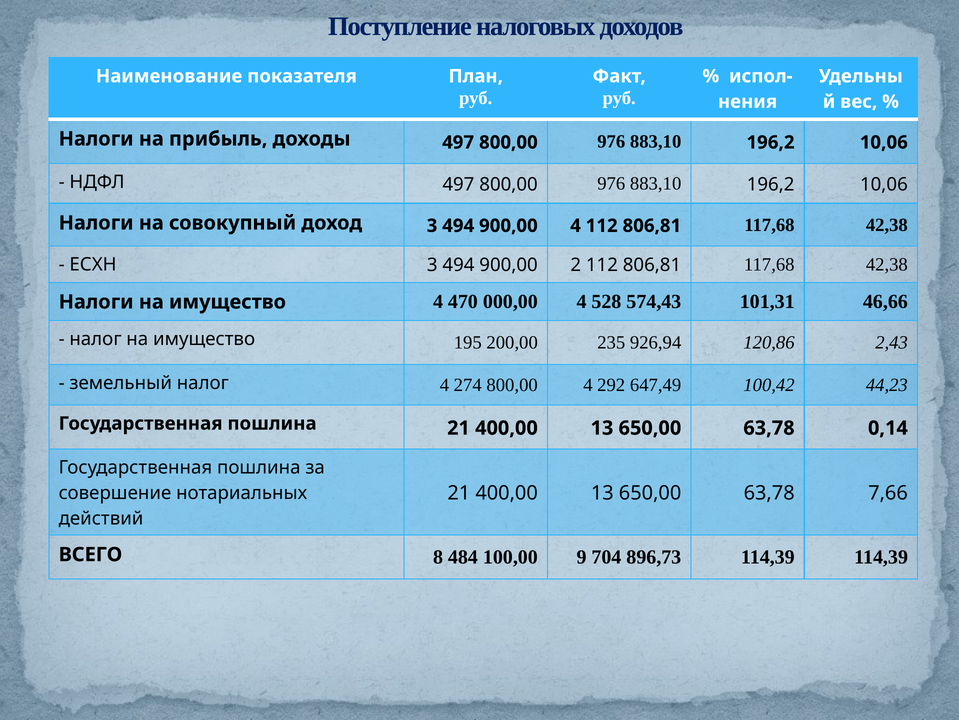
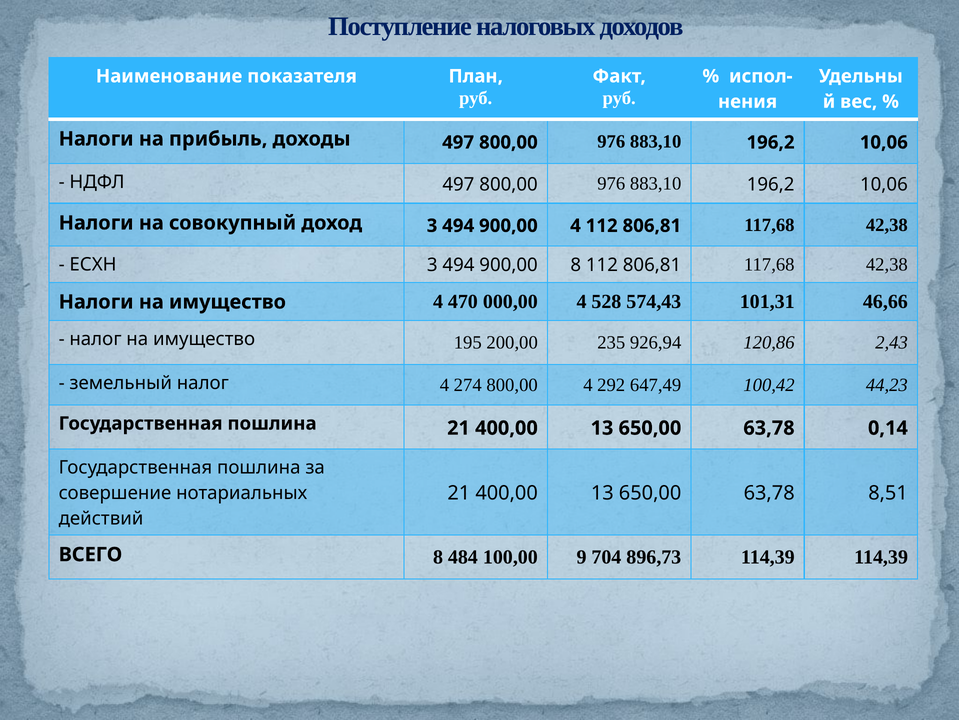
900,00 2: 2 -> 8
7,66: 7,66 -> 8,51
